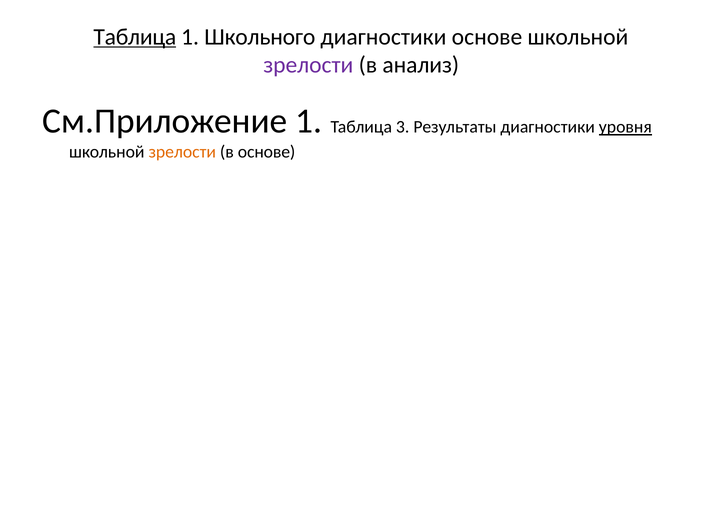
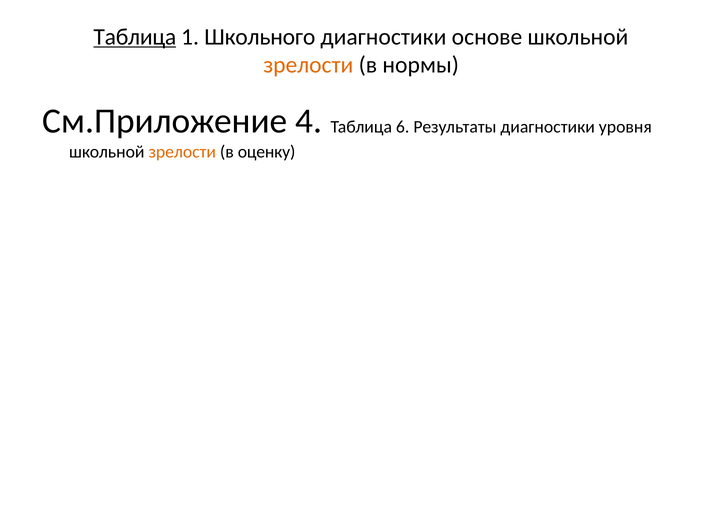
зрелости at (308, 65) colour: purple -> orange
анализ: анализ -> нормы
См.Приложение 1: 1 -> 4
3: 3 -> 6
уровня underline: present -> none
в основе: основе -> оценку
